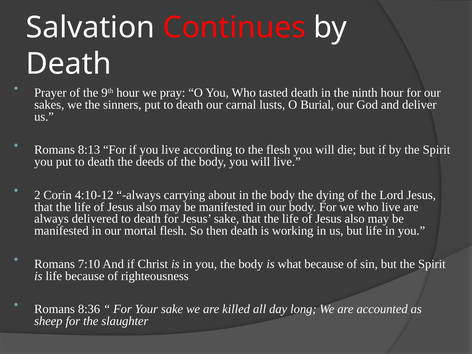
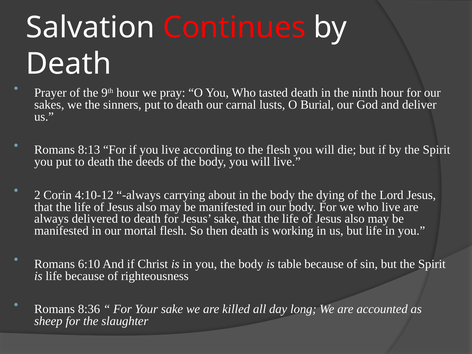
7:10: 7:10 -> 6:10
what: what -> table
